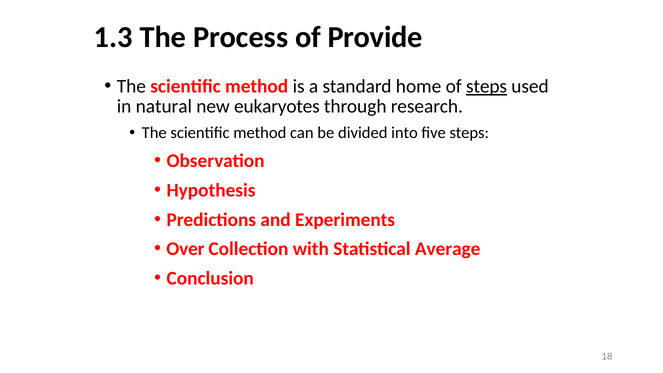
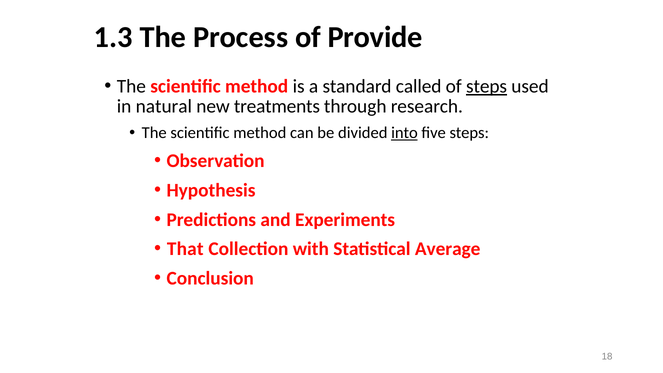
home: home -> called
eukaryotes: eukaryotes -> treatments
into underline: none -> present
Over: Over -> That
